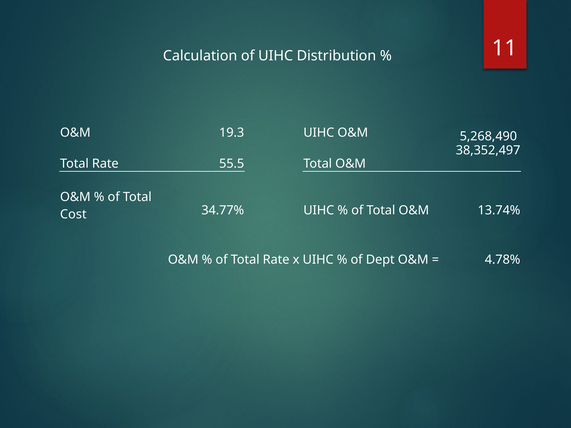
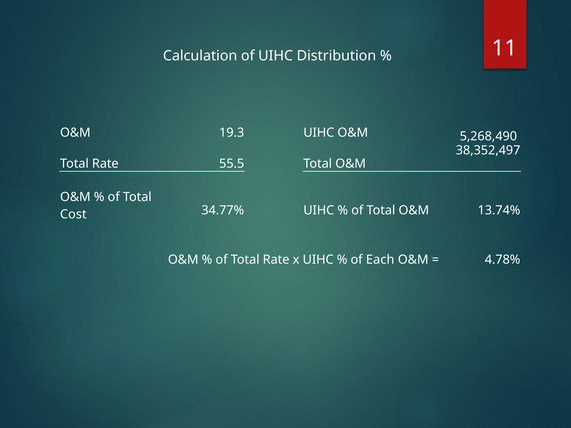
Dept: Dept -> Each
